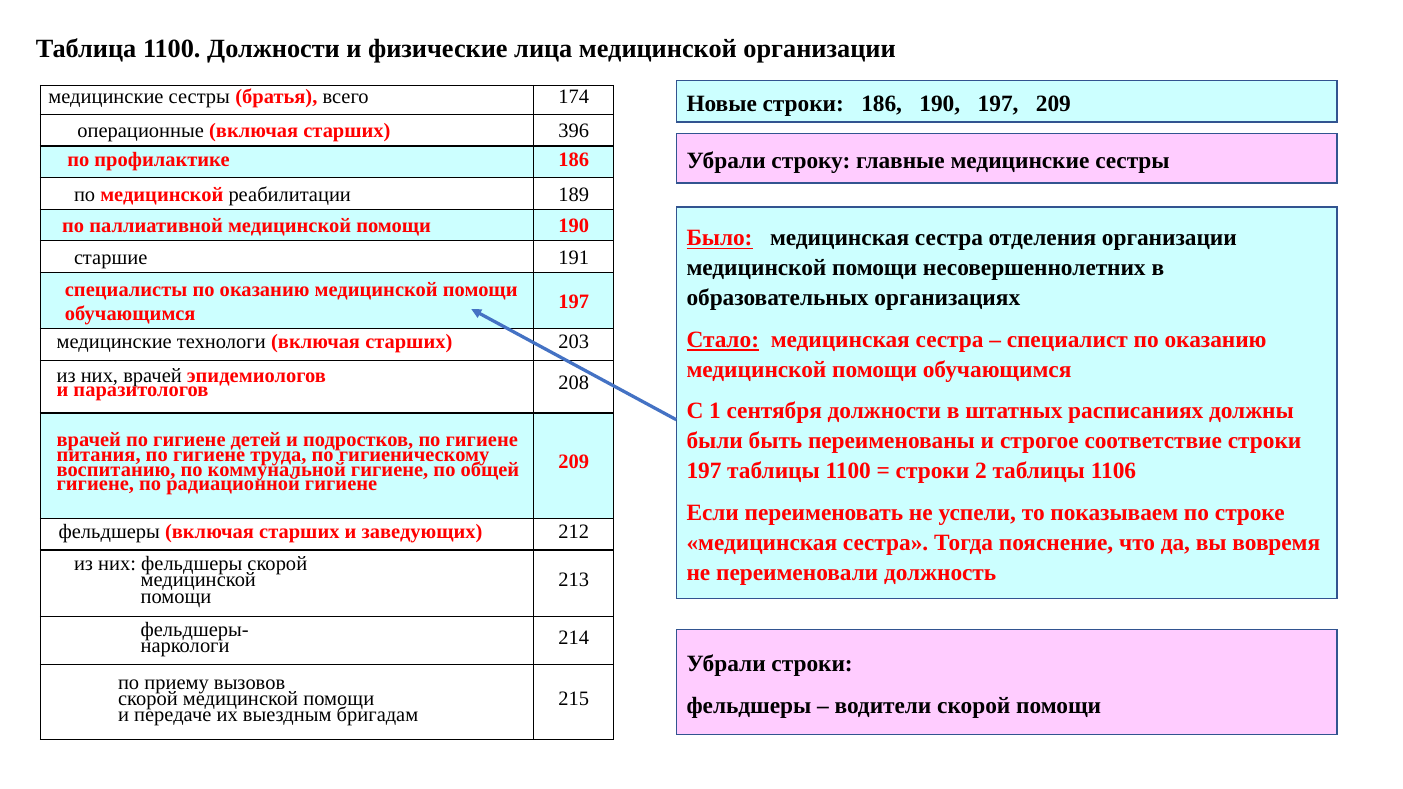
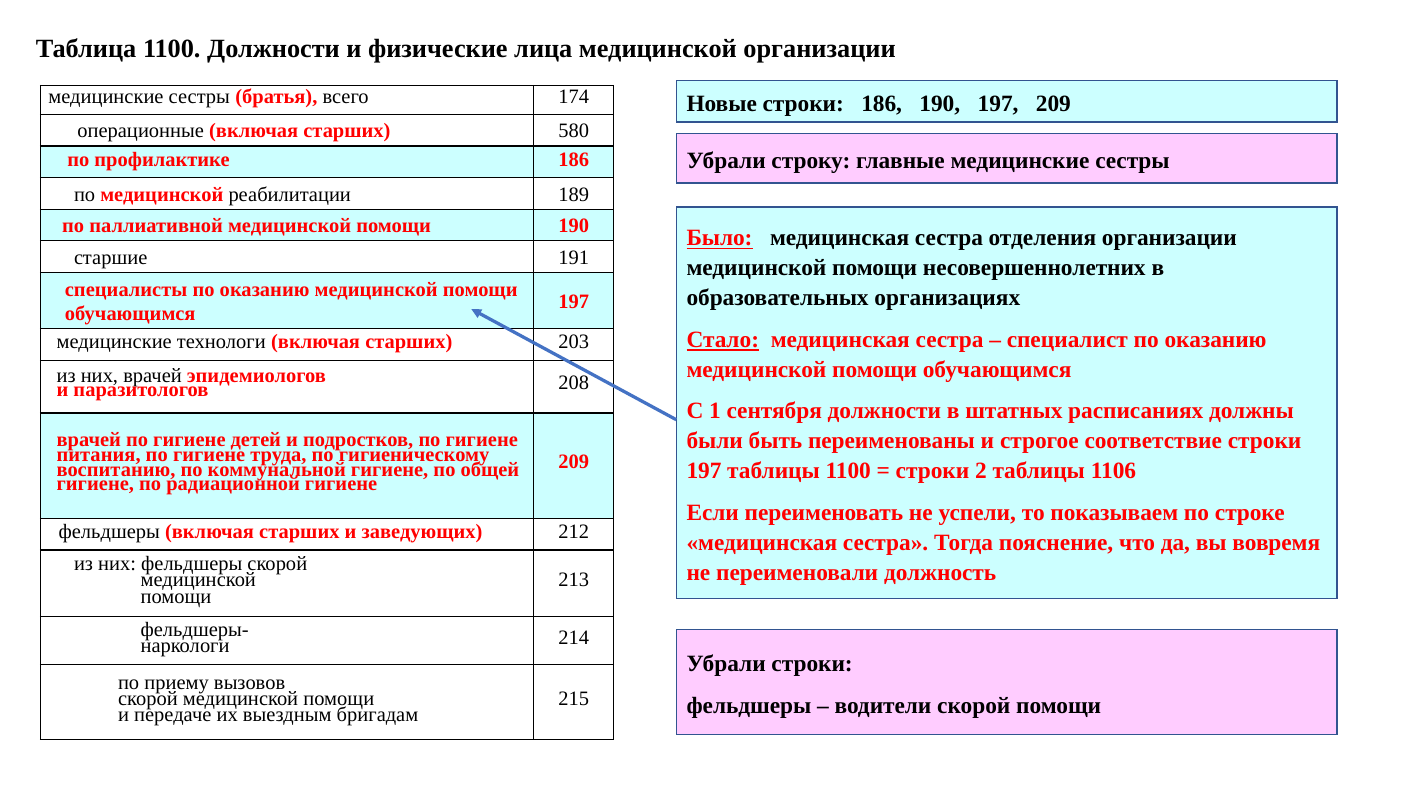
396: 396 -> 580
